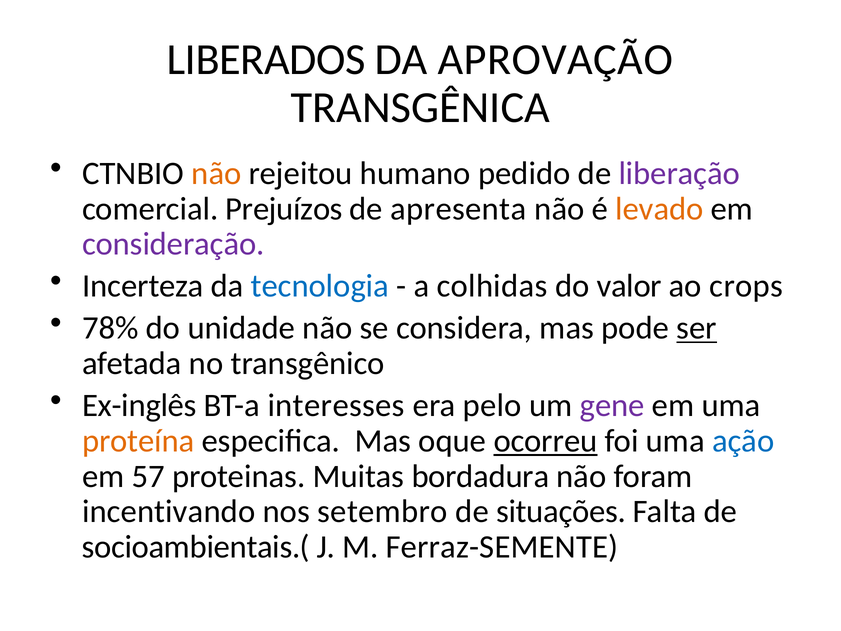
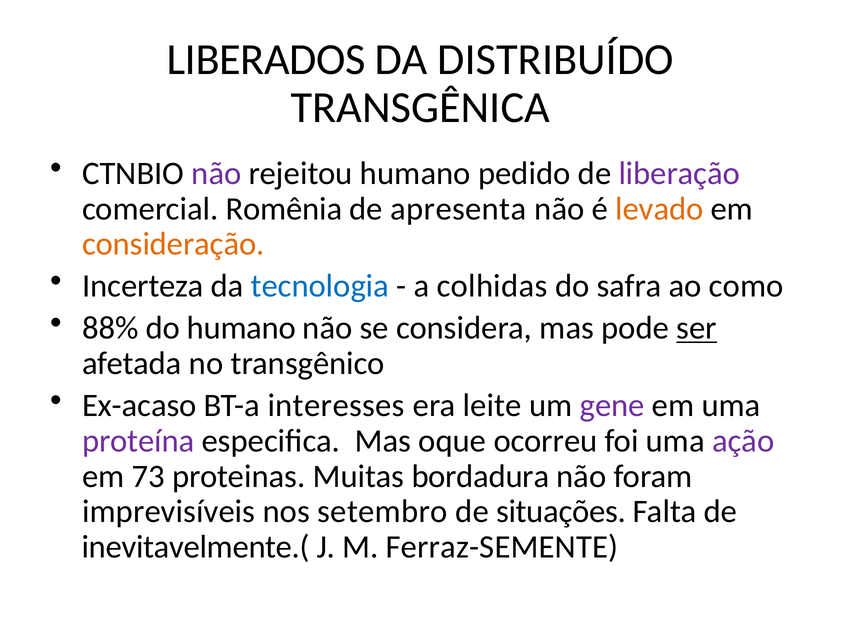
APROVAÇÃO: APROVAÇÃO -> DISTRIBUÍDO
não at (216, 173) colour: orange -> purple
Prejuízos: Prejuízos -> Romênia
consideração colour: purple -> orange
valor: valor -> safra
crops: crops -> como
78%: 78% -> 88%
do unidade: unidade -> humano
Ex-inglês: Ex-inglês -> Ex-acaso
pelo: pelo -> leite
proteína colour: orange -> purple
ocorreu underline: present -> none
ação colour: blue -> purple
57: 57 -> 73
incentivando: incentivando -> imprevisíveis
socioambientais.(: socioambientais.( -> inevitavelmente.(
